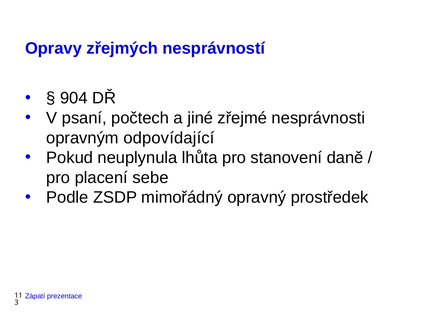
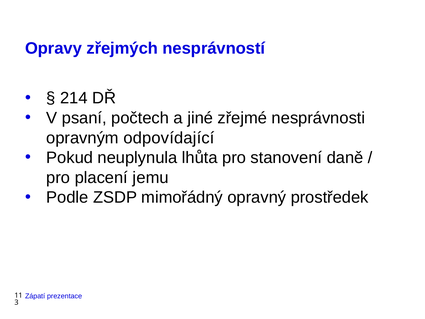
904: 904 -> 214
sebe: sebe -> jemu
